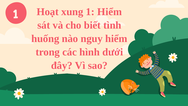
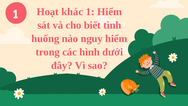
xung: xung -> khác
